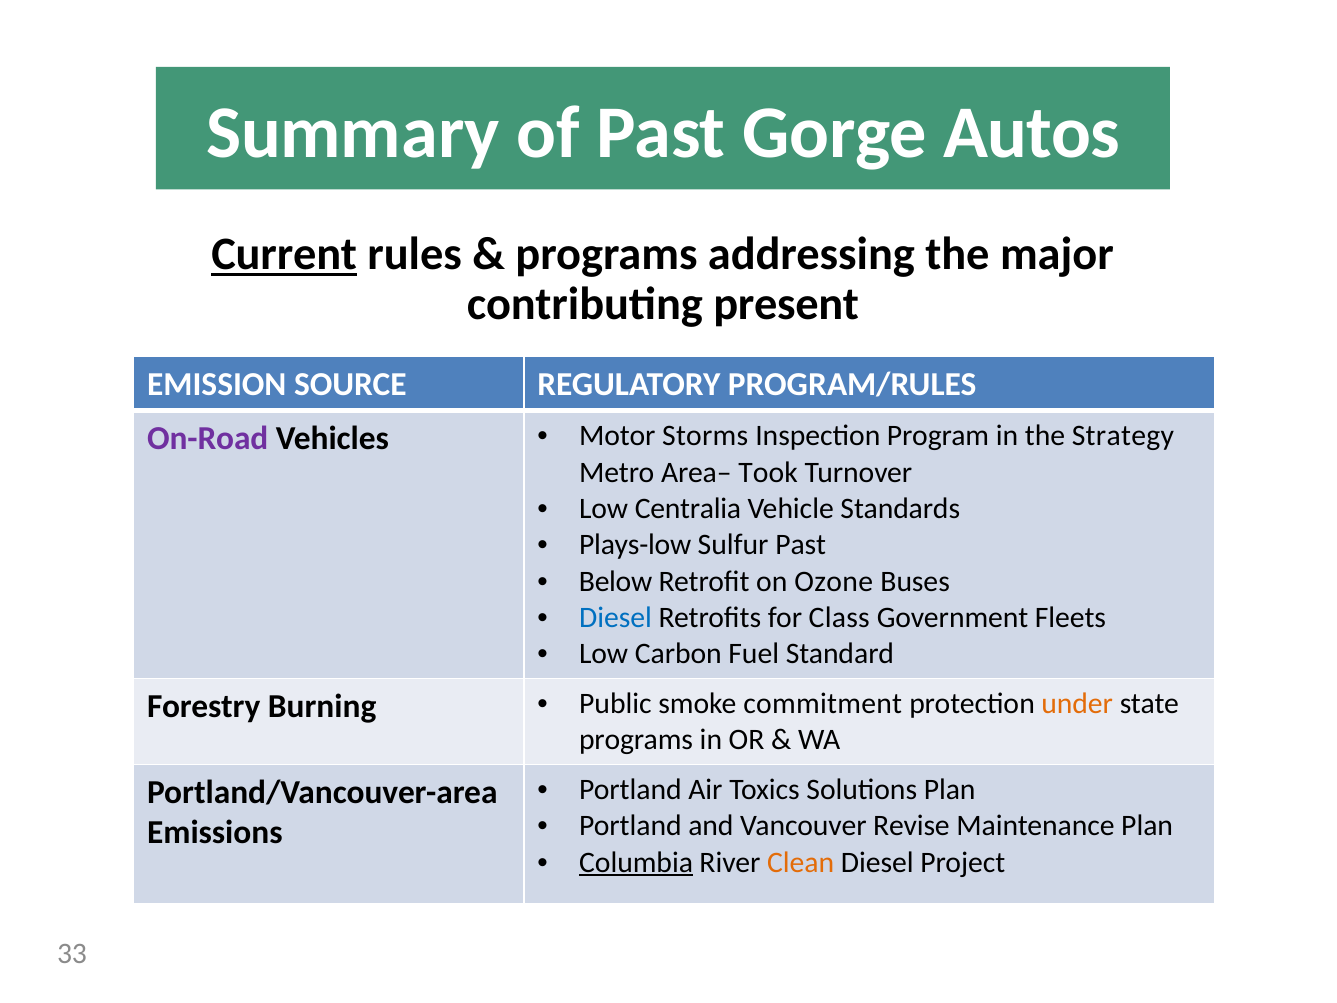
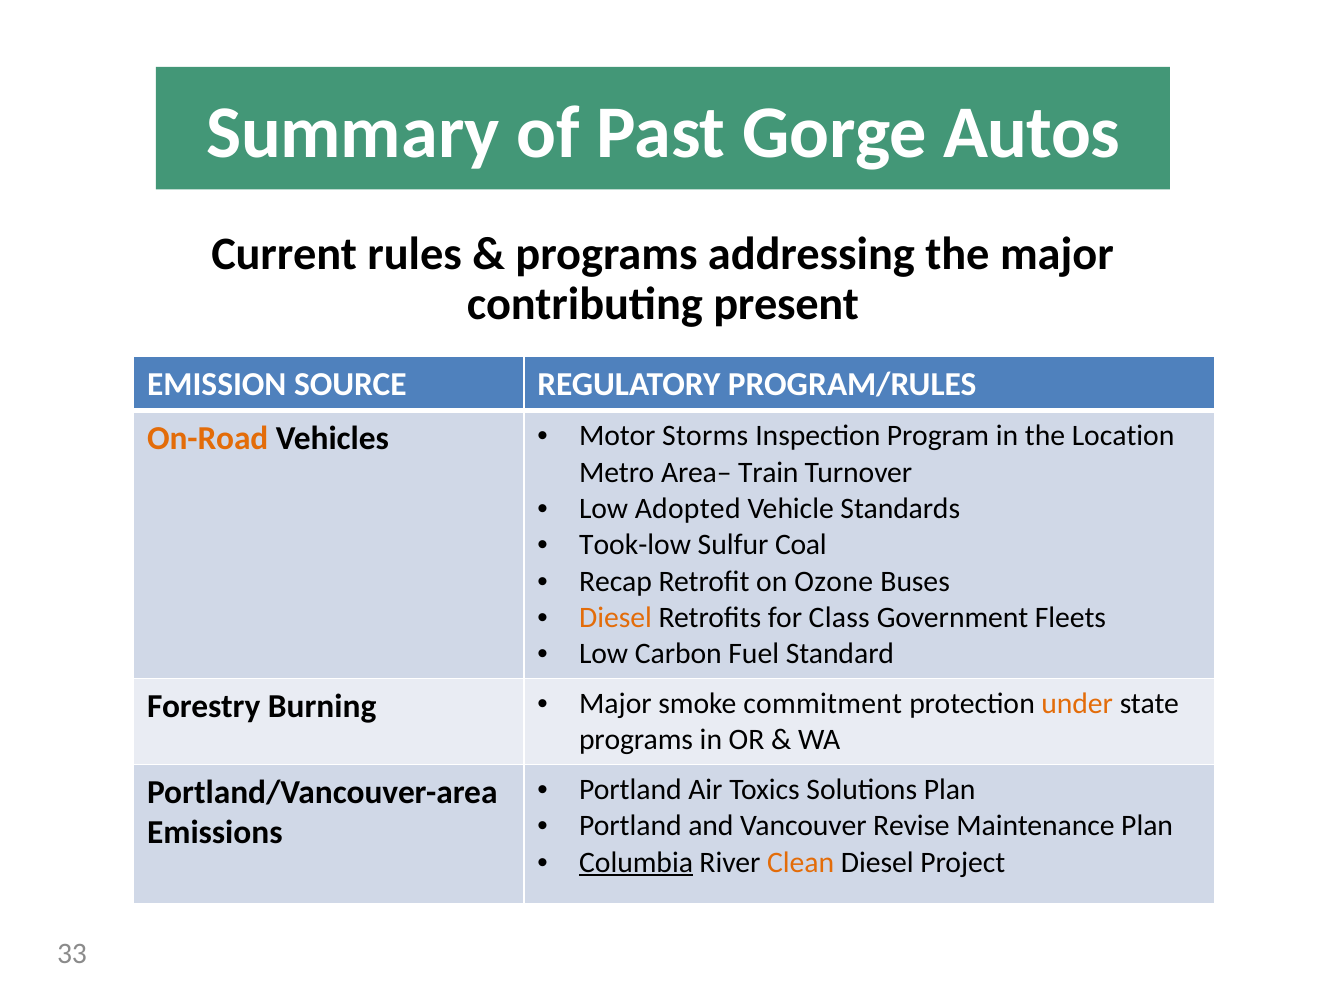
Current underline: present -> none
On-Road colour: purple -> orange
Strategy: Strategy -> Location
Took: Took -> Train
Centralia: Centralia -> Adopted
Plays-low: Plays-low -> Took-low
Sulfur Past: Past -> Coal
Below: Below -> Recap
Diesel at (615, 618) colour: blue -> orange
Public at (615, 704): Public -> Major
